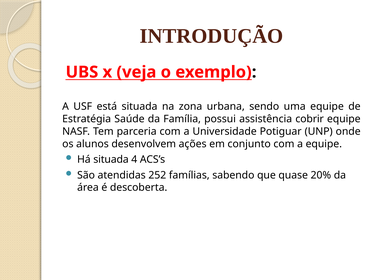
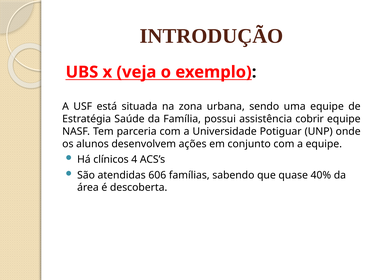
Há situada: situada -> clínicos
252: 252 -> 606
20%: 20% -> 40%
